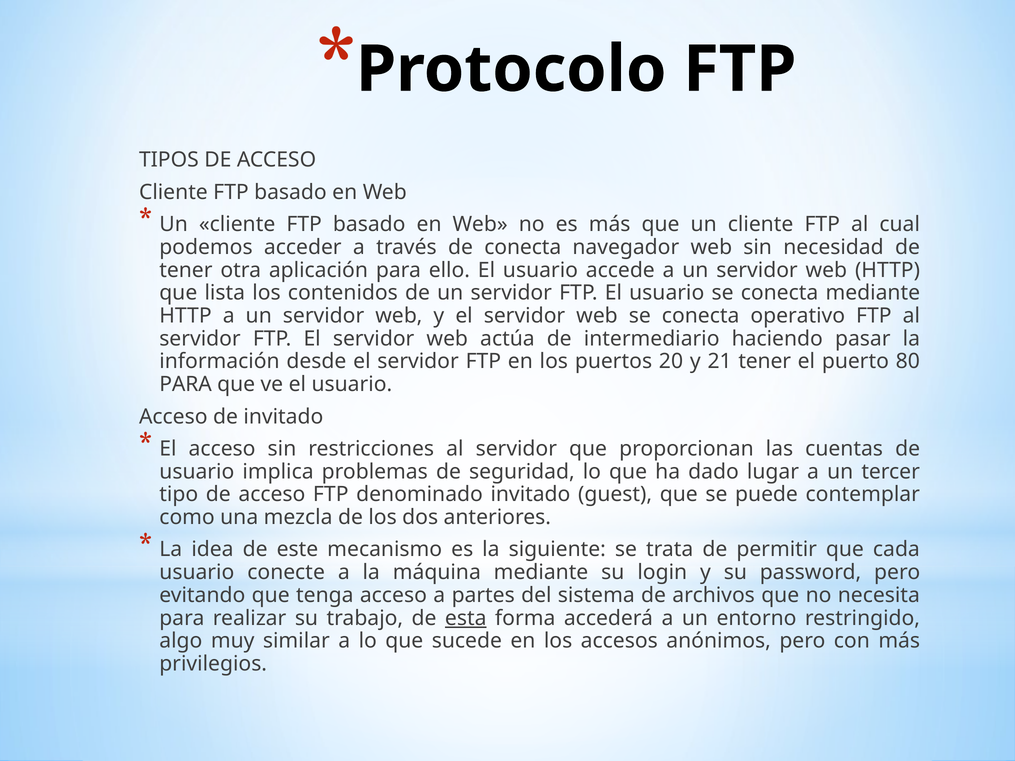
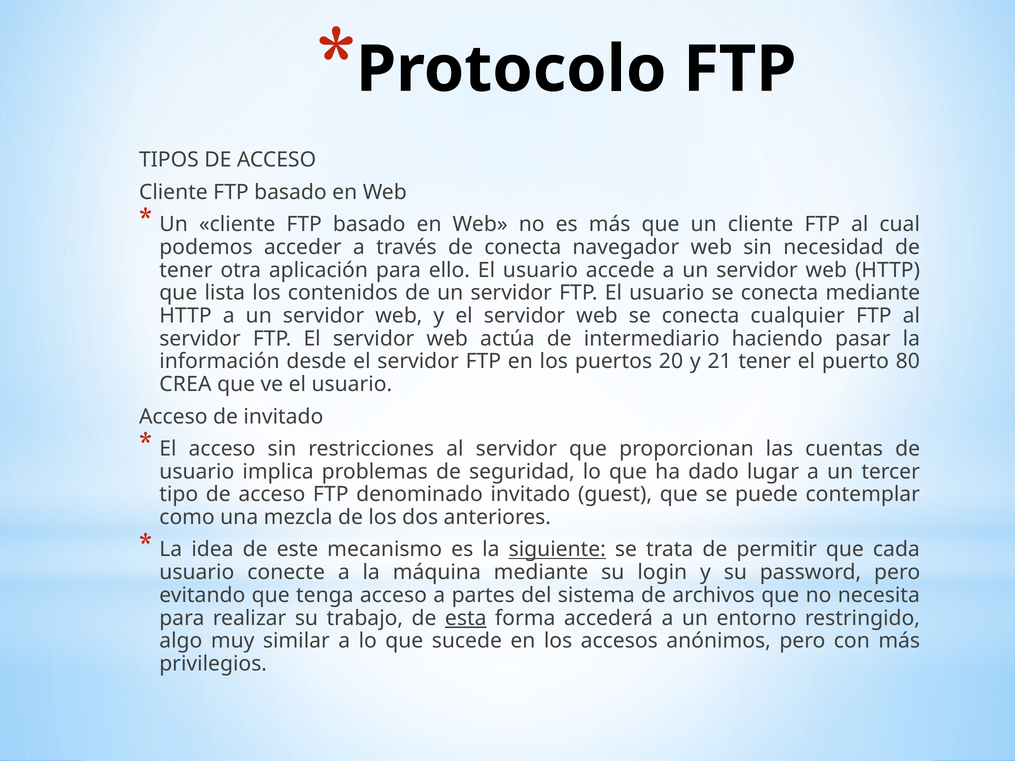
operativo: operativo -> cualquier
PARA at (186, 384): PARA -> CREA
siguiente underline: none -> present
